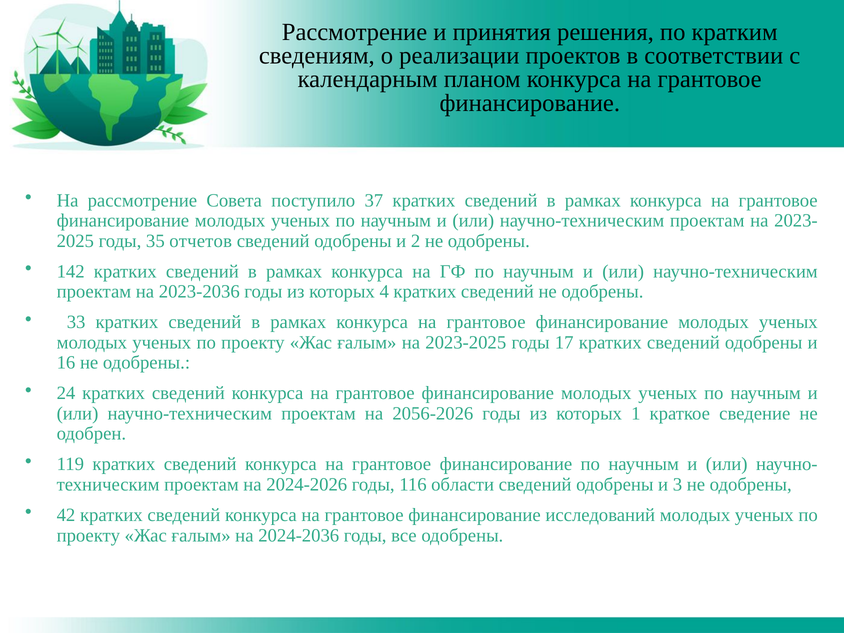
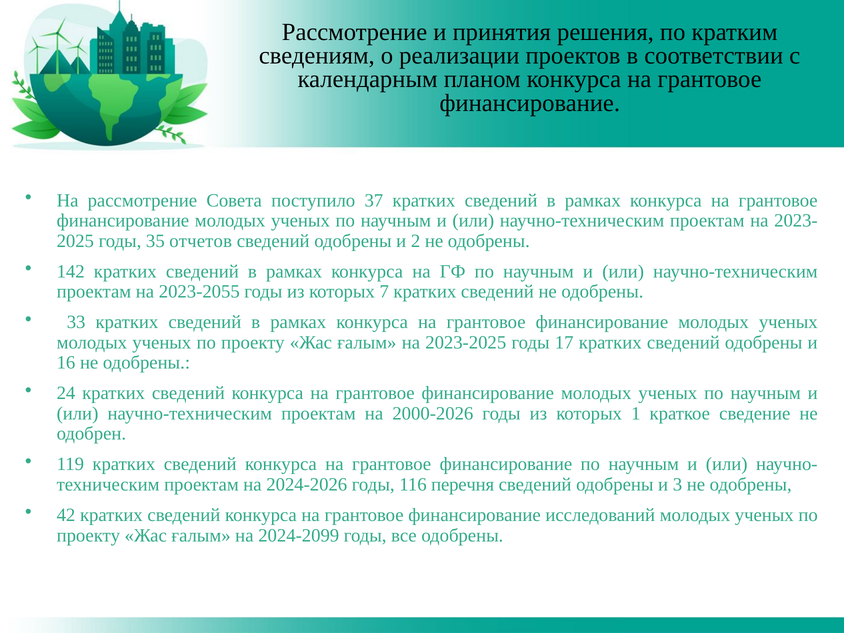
2023-2036: 2023-2036 -> 2023-2055
4: 4 -> 7
2056-2026: 2056-2026 -> 2000-2026
области: области -> перечня
2024-2036: 2024-2036 -> 2024-2099
